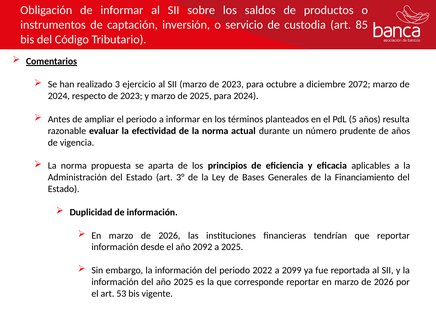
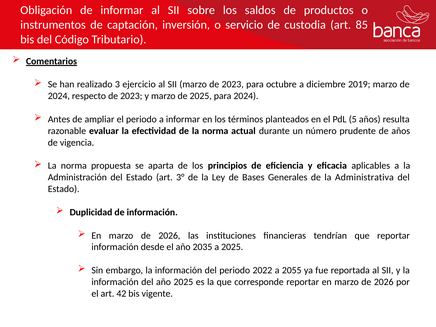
2072: 2072 -> 2019
Financiamiento: Financiamiento -> Administrativa
2092: 2092 -> 2035
2099: 2099 -> 2055
53: 53 -> 42
